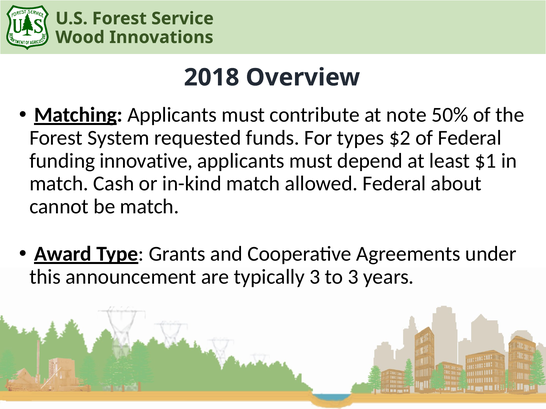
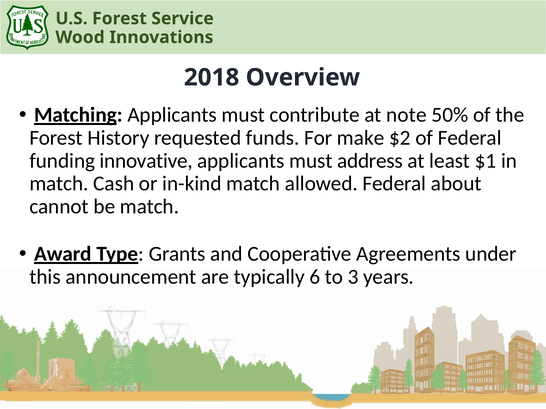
System: System -> History
types: types -> make
depend: depend -> address
typically 3: 3 -> 6
